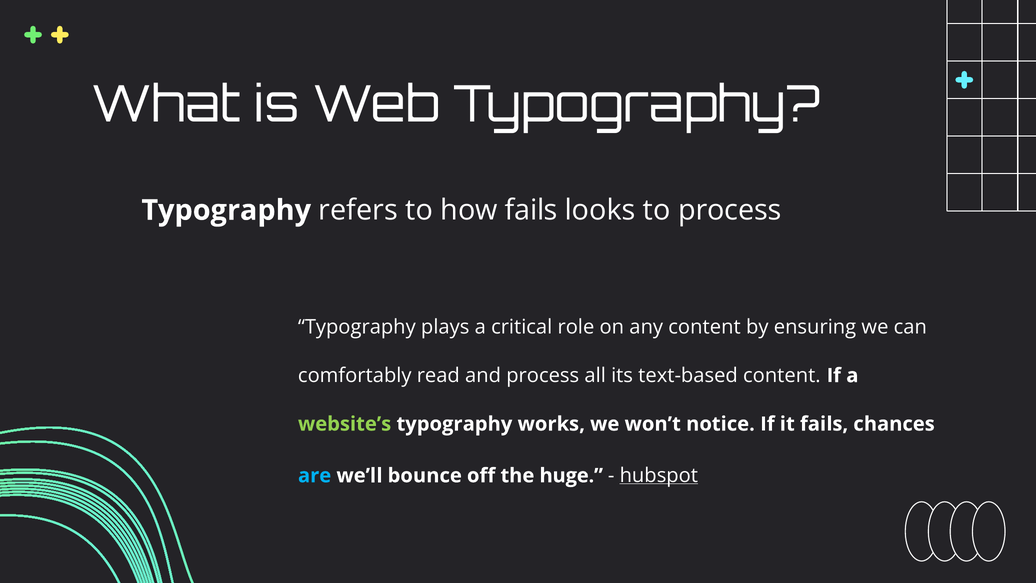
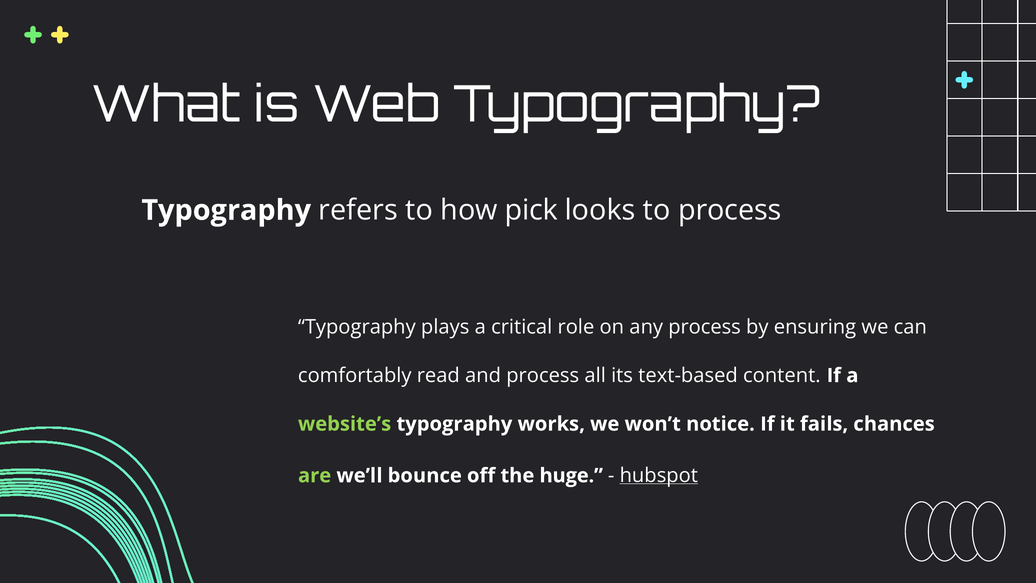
how fails: fails -> pick
any content: content -> process
are colour: light blue -> light green
